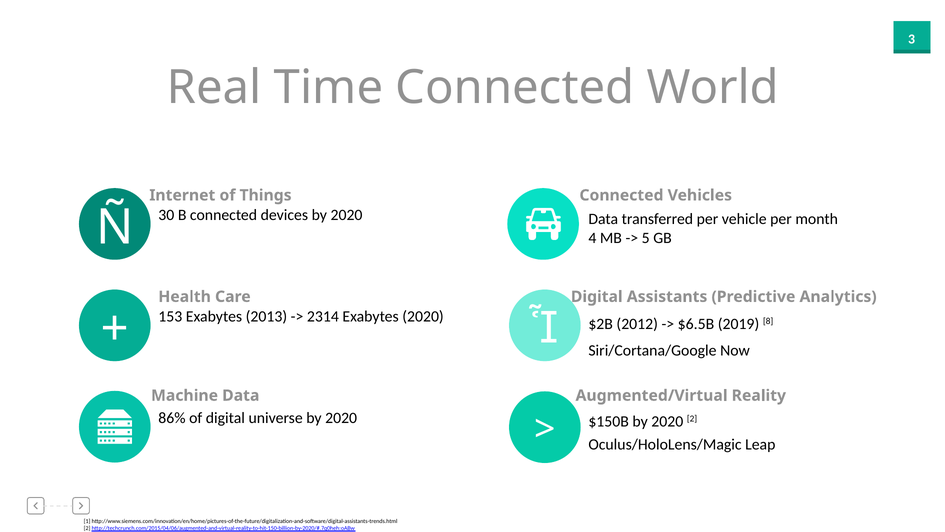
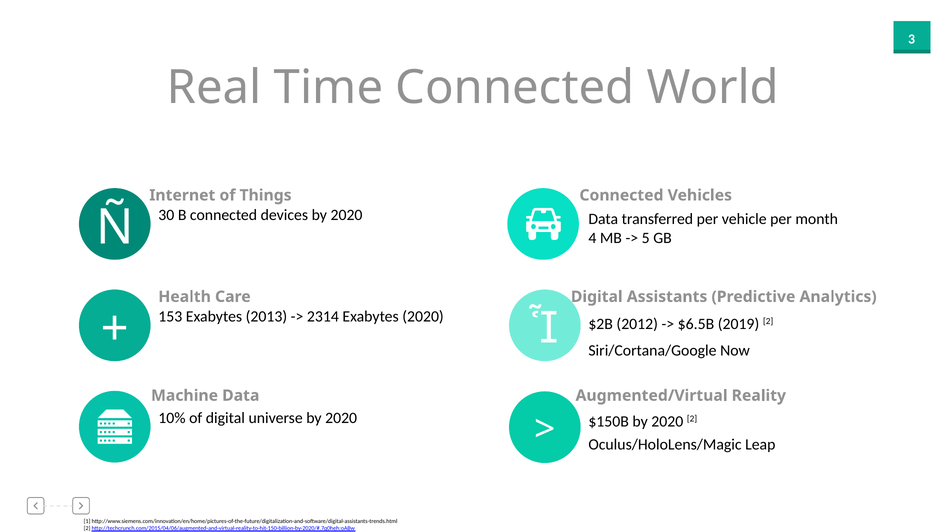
2019 8: 8 -> 2
86%: 86% -> 10%
